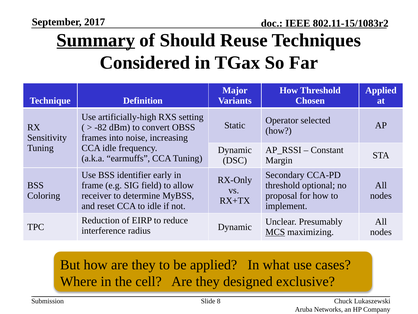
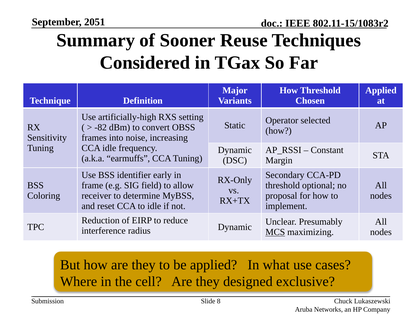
2017: 2017 -> 2051
Summary underline: present -> none
Should: Should -> Sooner
